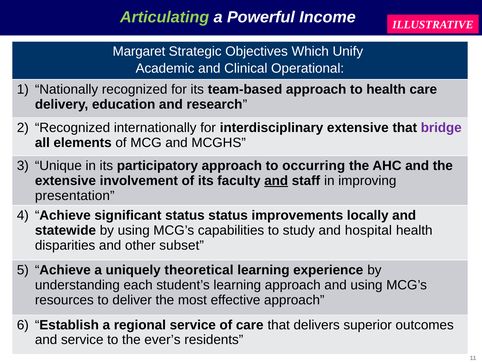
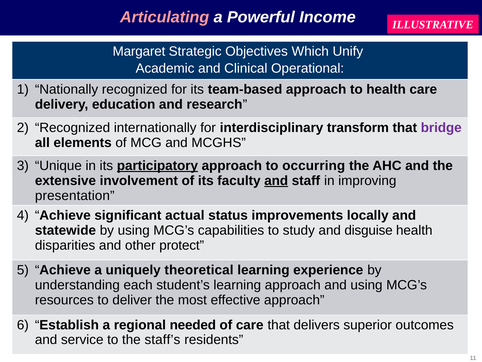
Articulating colour: light green -> pink
interdisciplinary extensive: extensive -> transform
participatory underline: none -> present
significant status: status -> actual
hospital: hospital -> disguise
subset: subset -> protect
regional service: service -> needed
ever’s: ever’s -> staff’s
